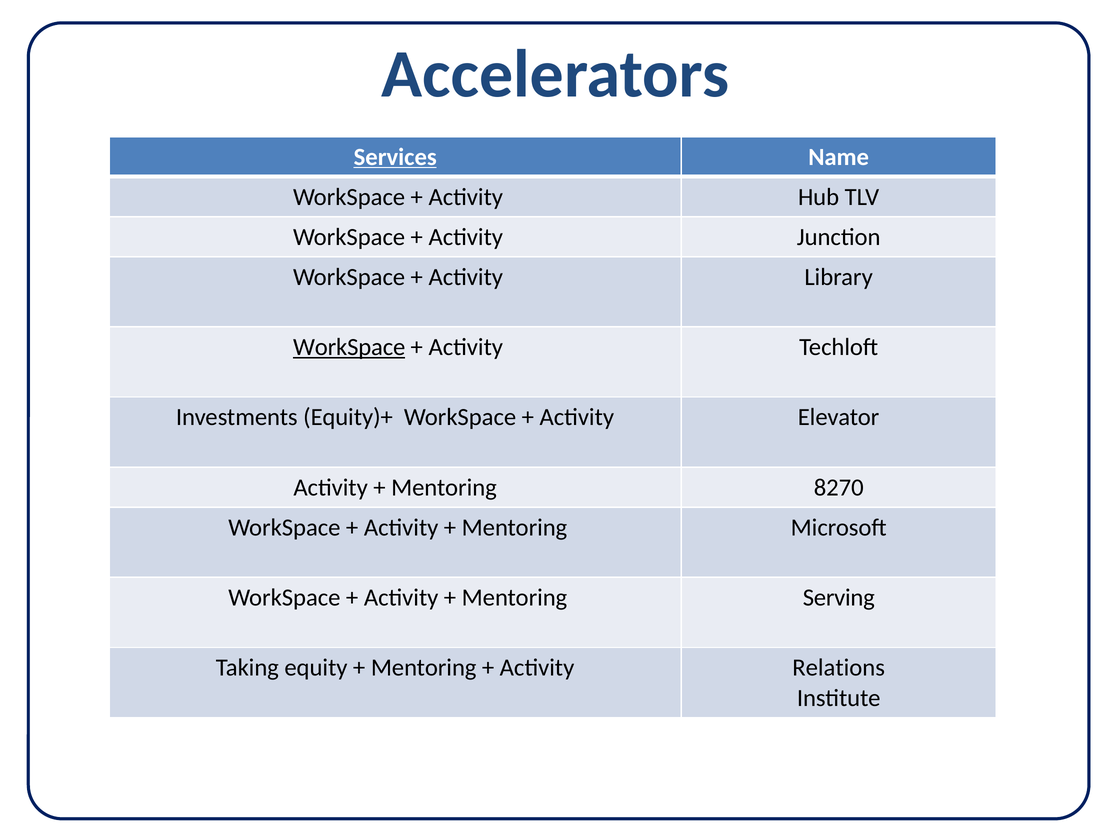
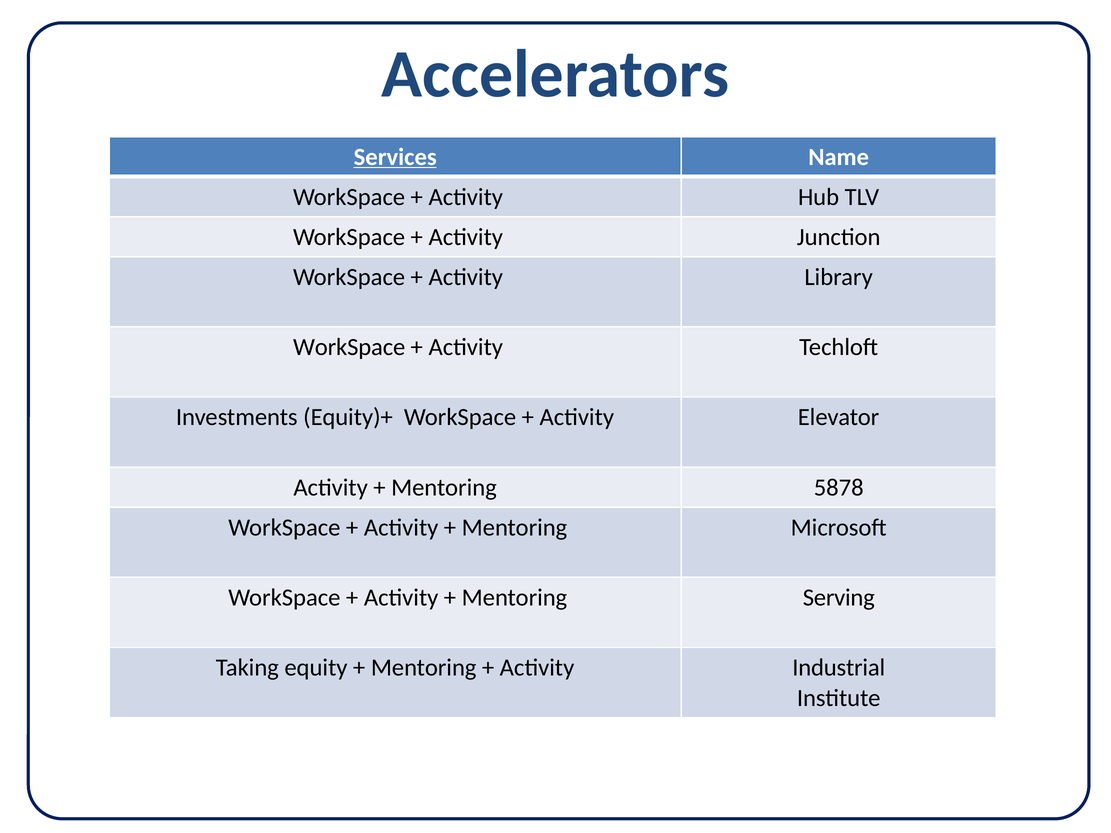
WorkSpace at (349, 347) underline: present -> none
8270: 8270 -> 5878
Relations: Relations -> Industrial
